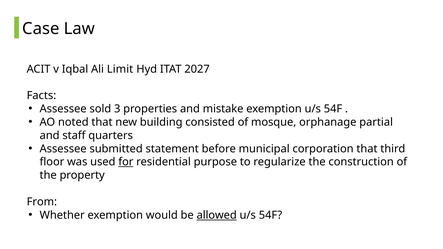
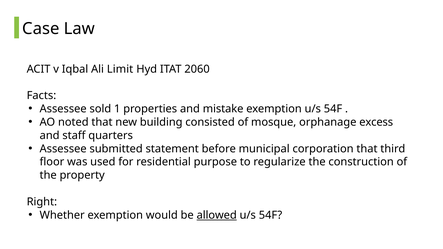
2027: 2027 -> 2060
3: 3 -> 1
partial: partial -> excess
for underline: present -> none
From: From -> Right
